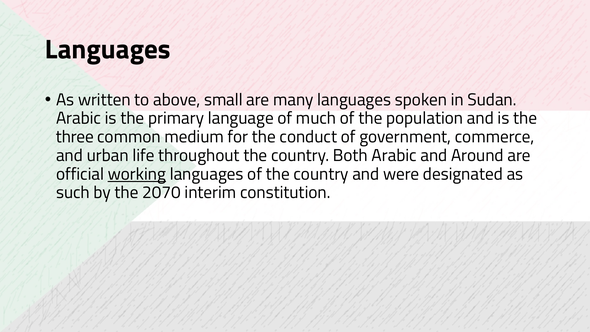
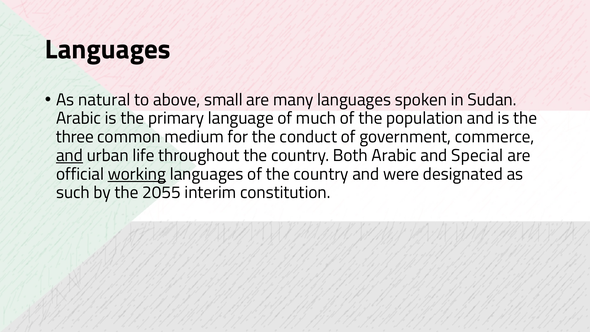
written: written -> natural
and at (70, 155) underline: none -> present
Around: Around -> Special
2070: 2070 -> 2055
